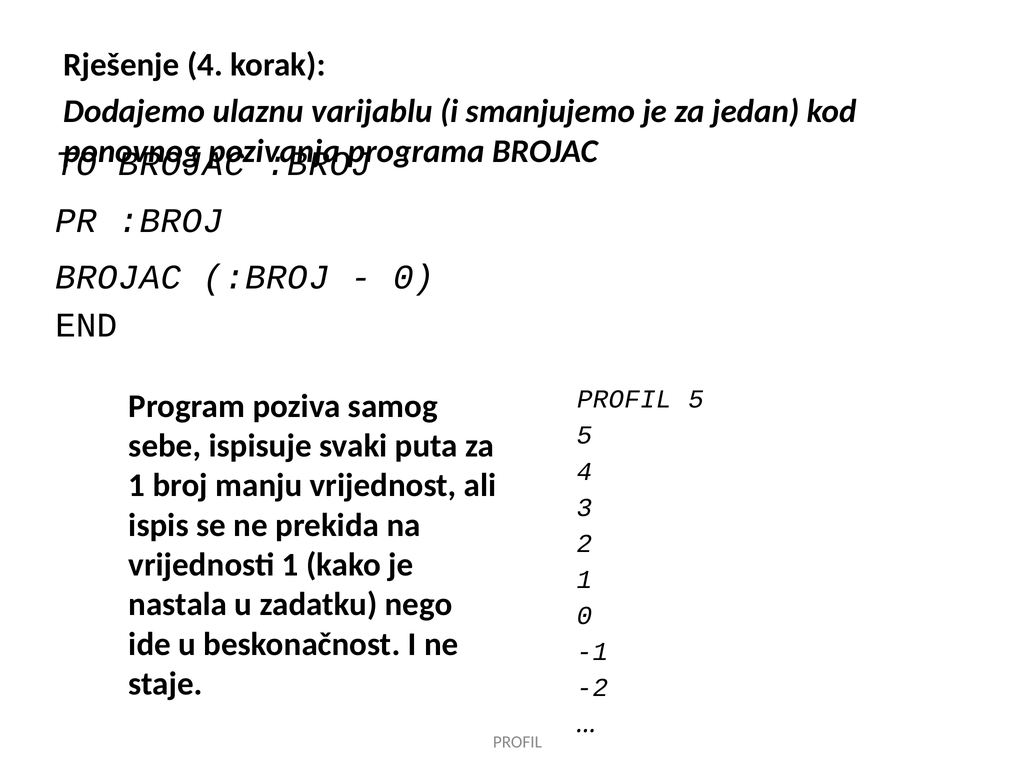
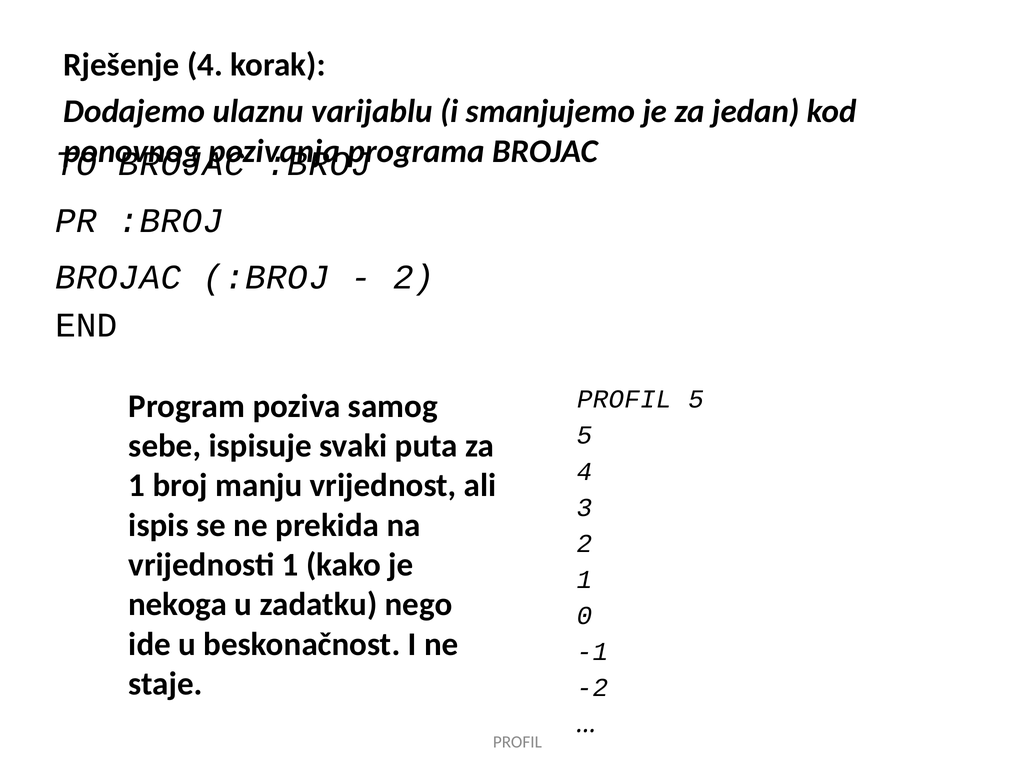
0 at (414, 277): 0 -> 2
nastala: nastala -> nekoga
